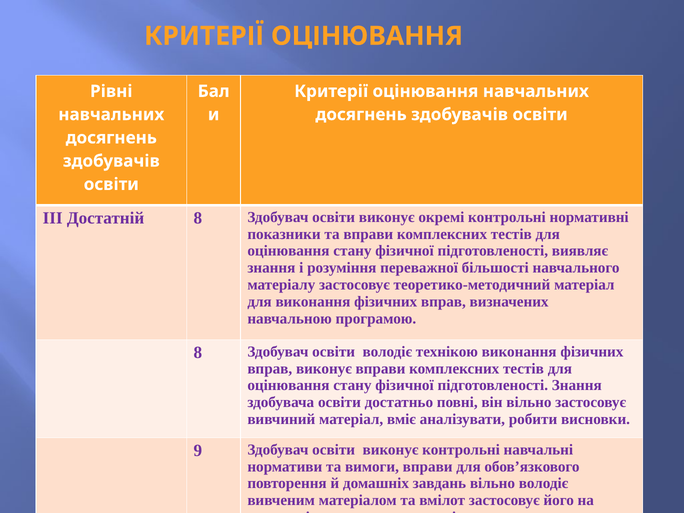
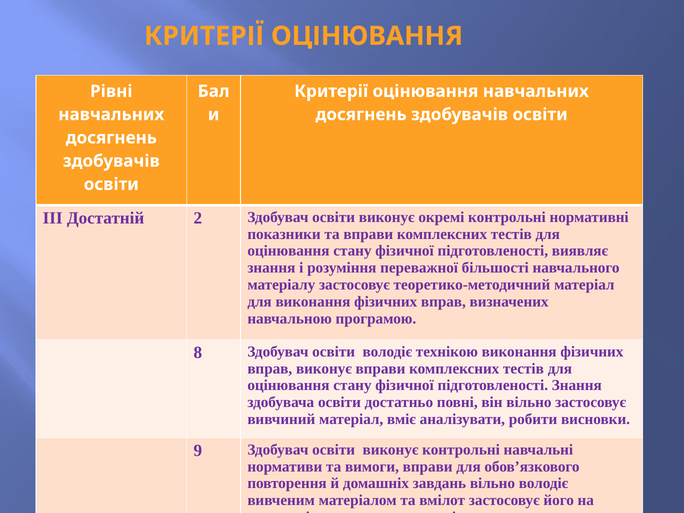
Достатній 8: 8 -> 2
